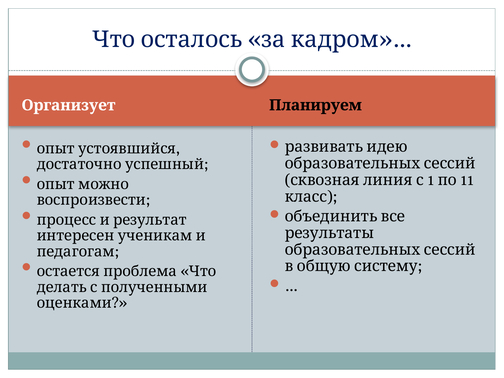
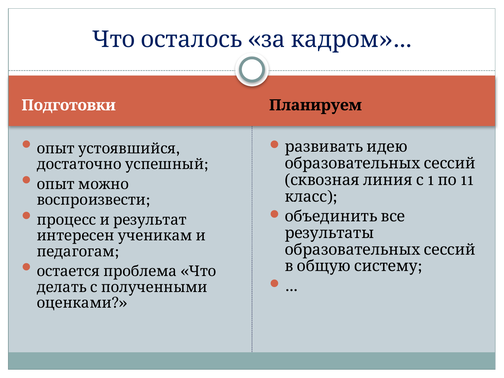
Организует: Организует -> Подготовки
